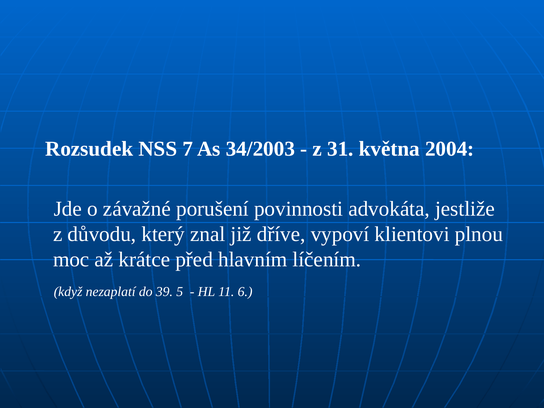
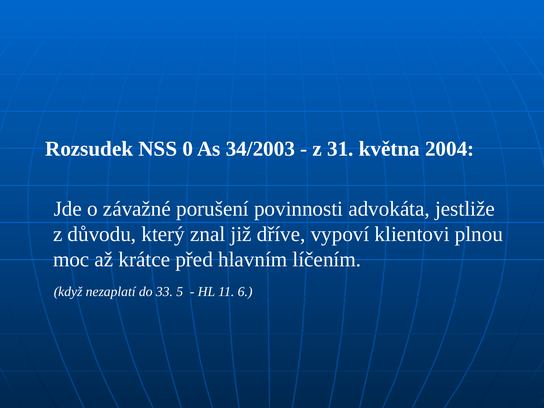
7: 7 -> 0
39: 39 -> 33
